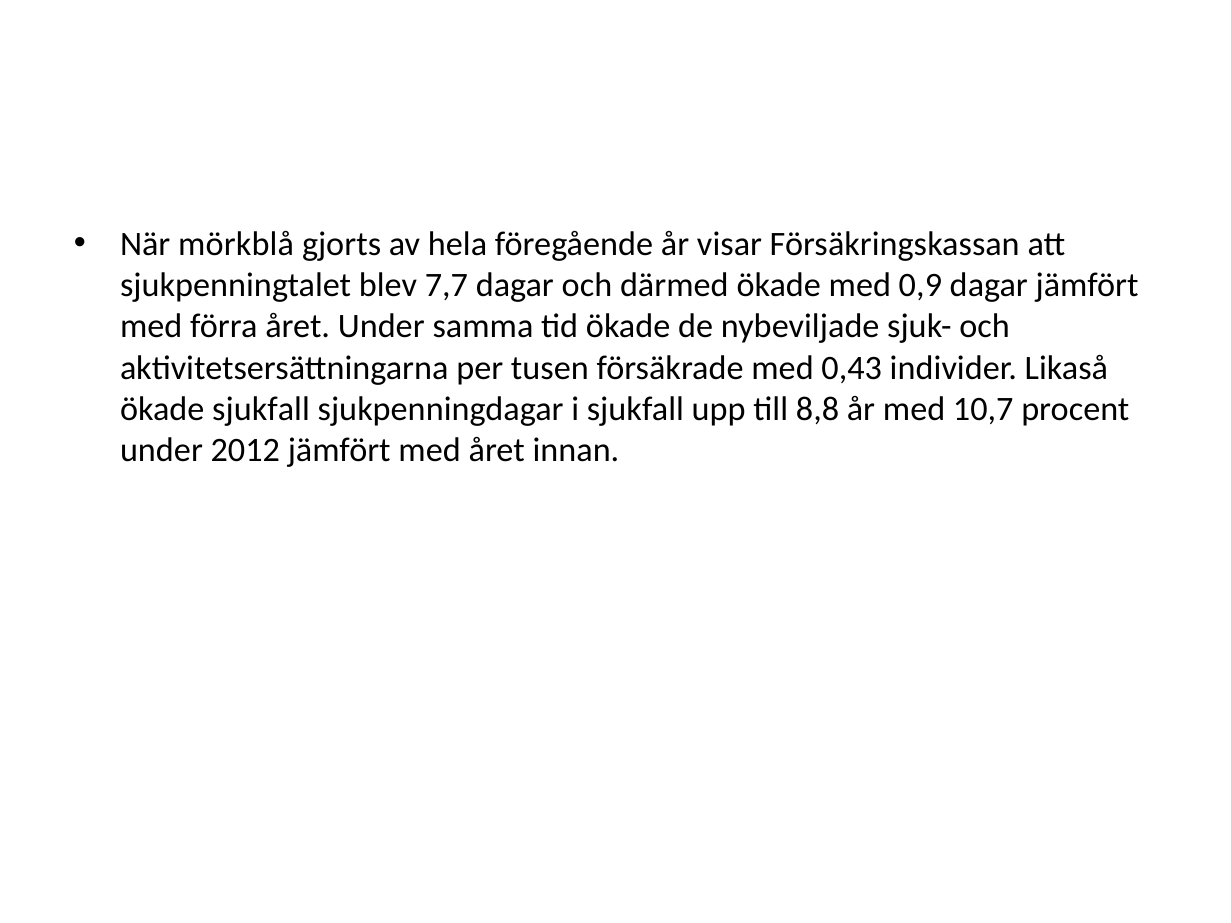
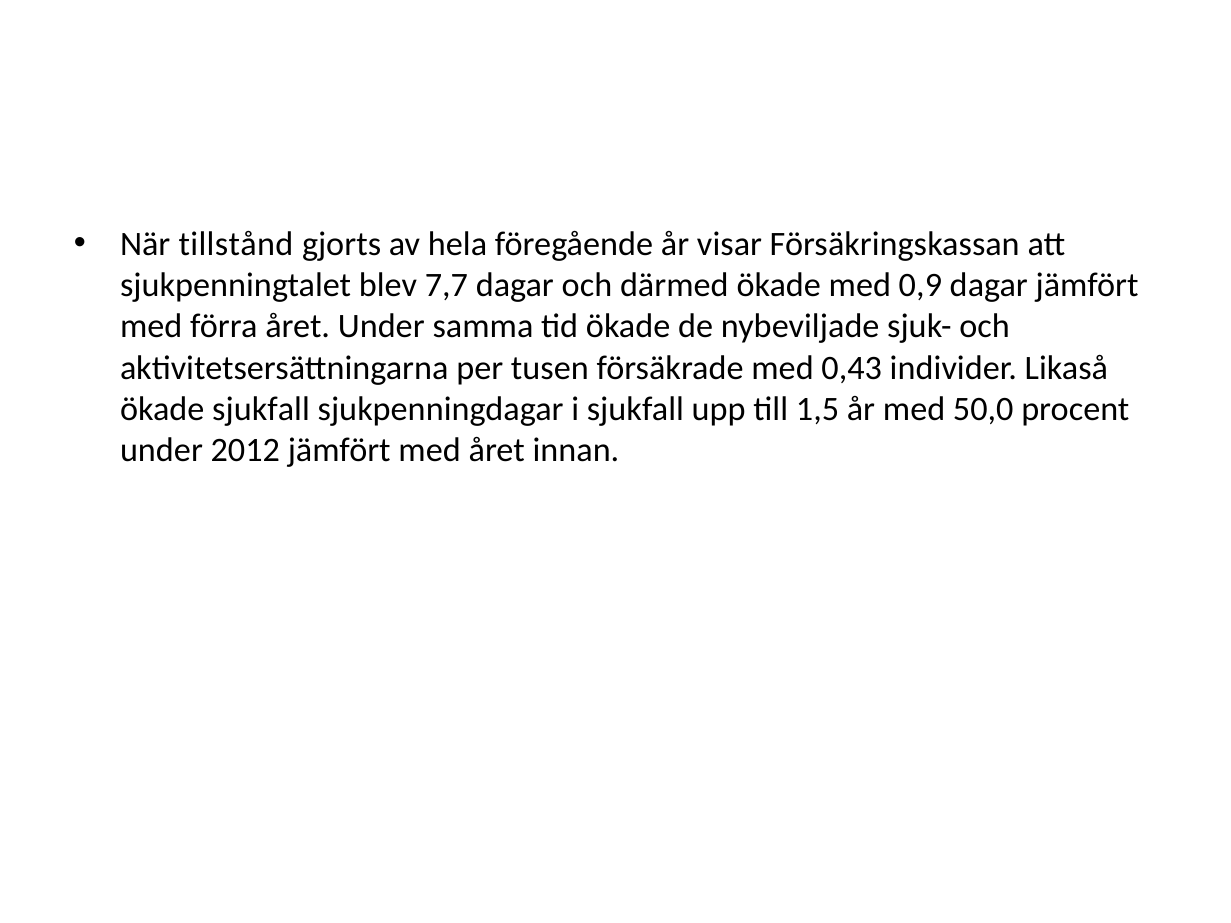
mörkblå: mörkblå -> tillstånd
8,8: 8,8 -> 1,5
10,7: 10,7 -> 50,0
